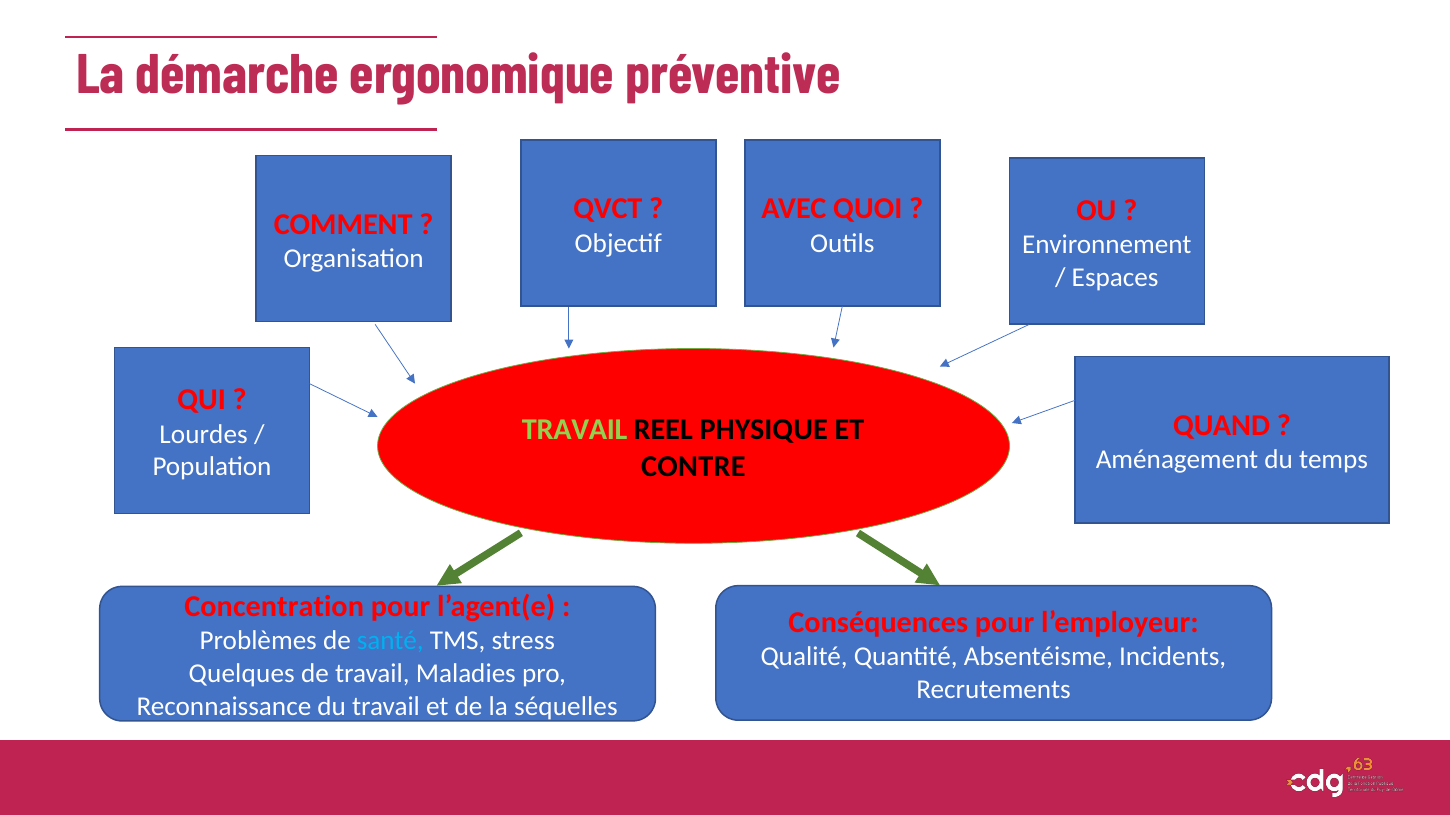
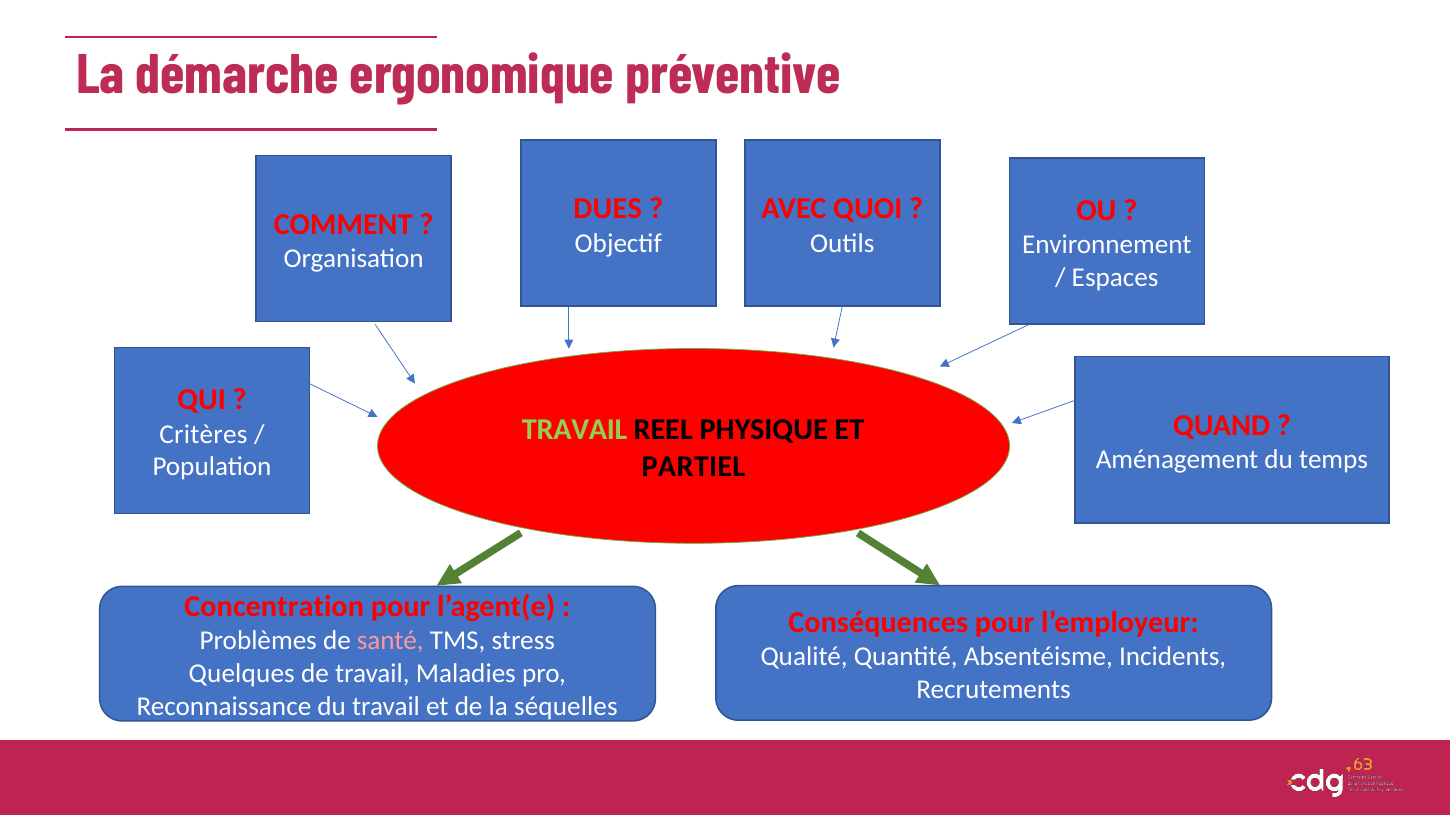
QVCT: QVCT -> DUES
Lourdes: Lourdes -> Critères
CONTRE: CONTRE -> PARTIEL
santé colour: light blue -> pink
